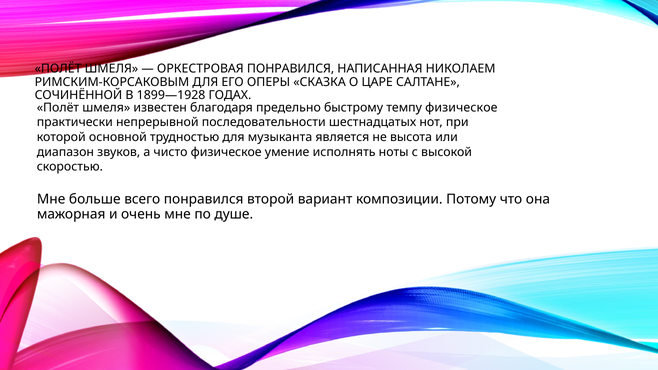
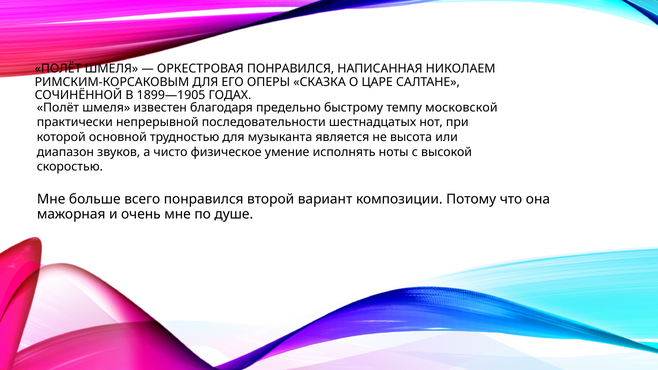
1899—1928: 1899—1928 -> 1899—1905
темпу физическое: физическое -> московской
